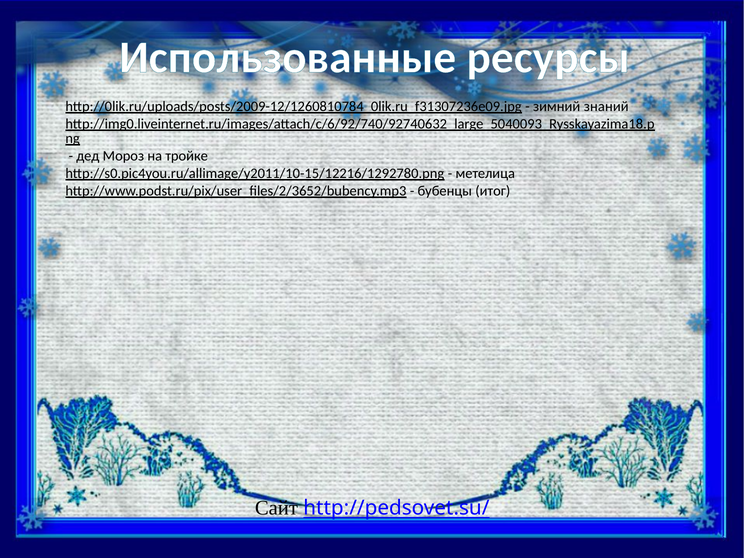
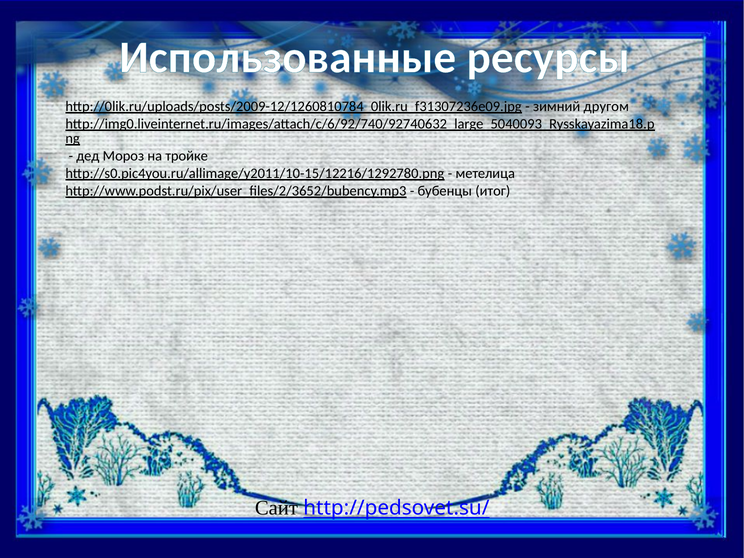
знаний: знаний -> другом
